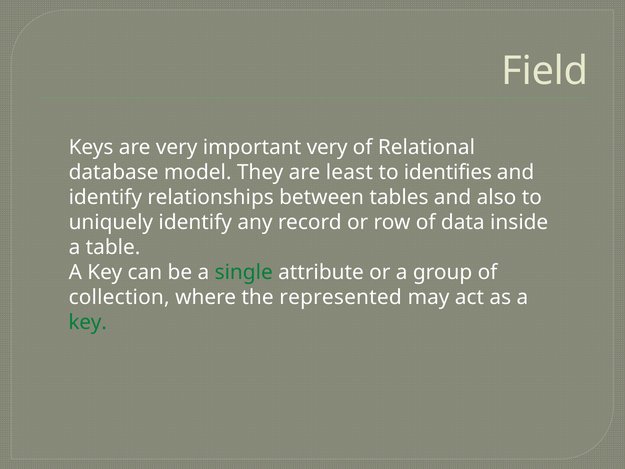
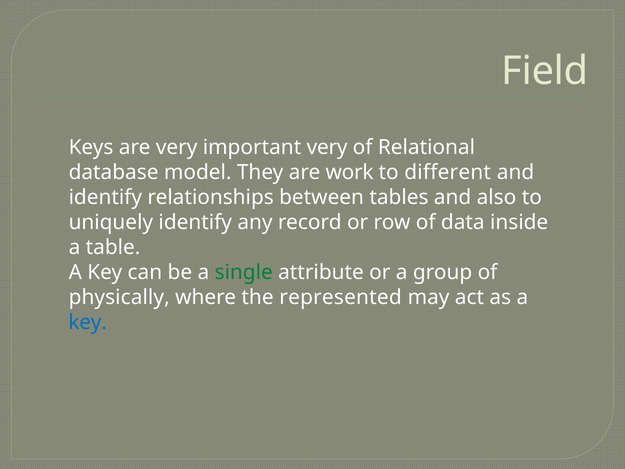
least: least -> work
identifies: identifies -> different
collection: collection -> physically
key at (88, 322) colour: green -> blue
